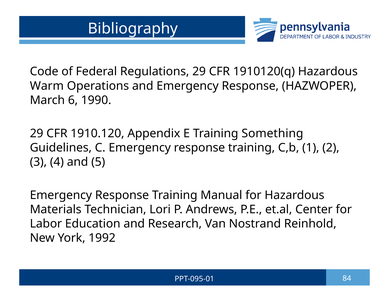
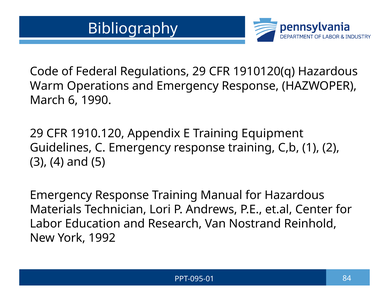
Something: Something -> Equipment
